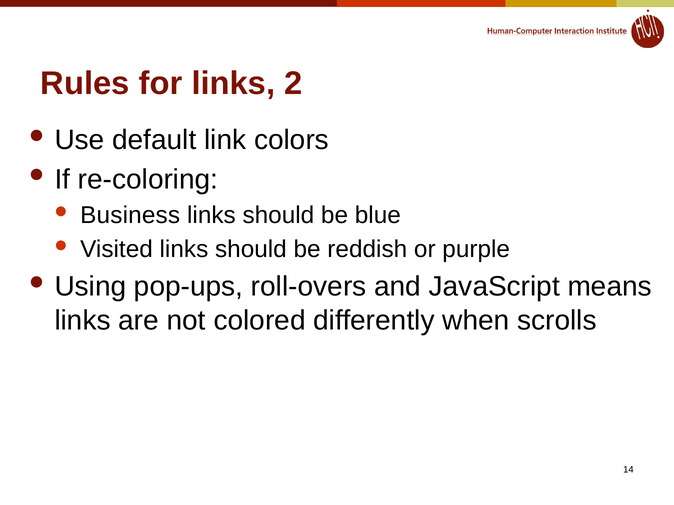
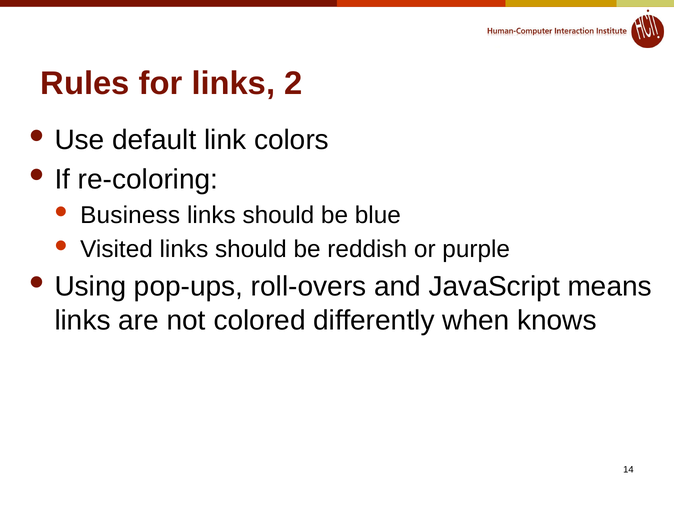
scrolls: scrolls -> knows
